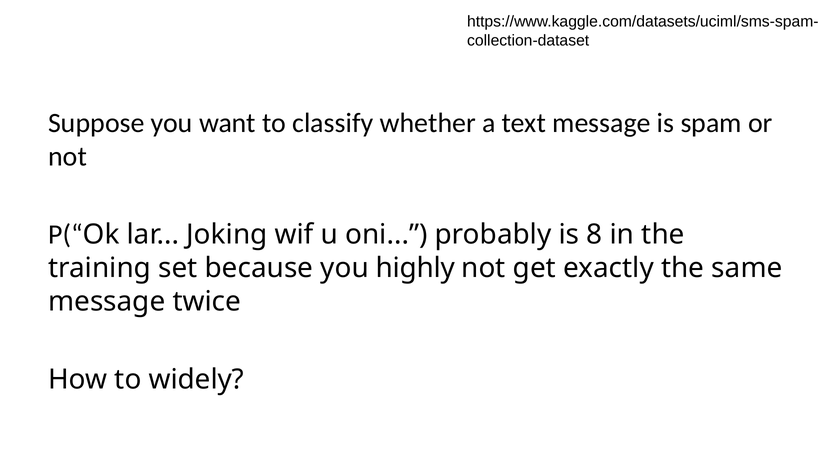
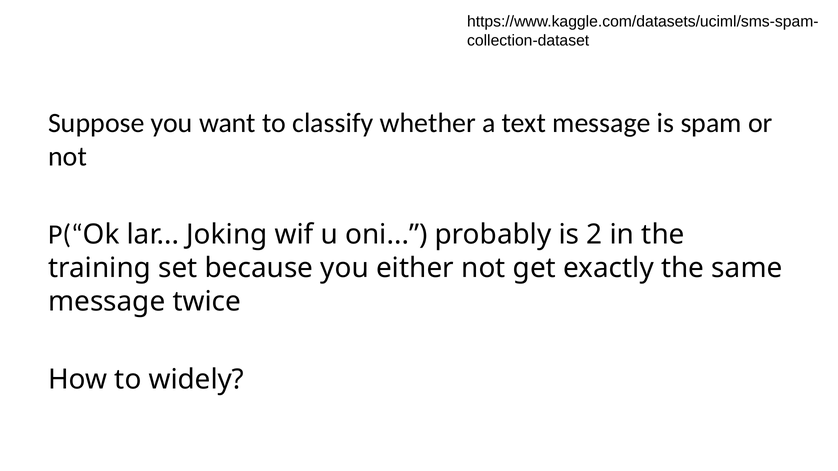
8: 8 -> 2
highly: highly -> either
